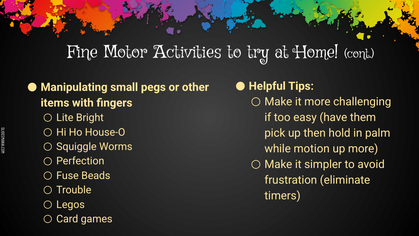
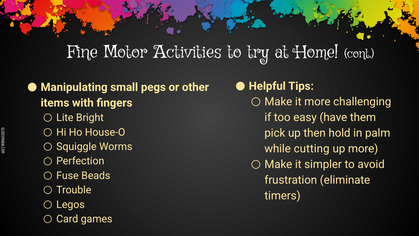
motion: motion -> cutting
